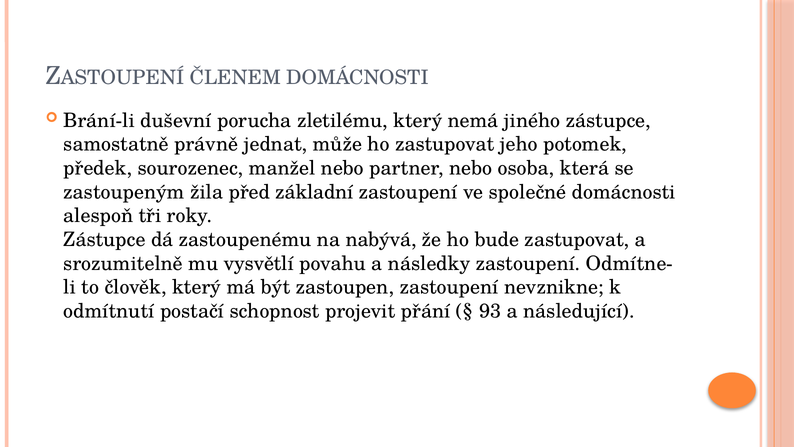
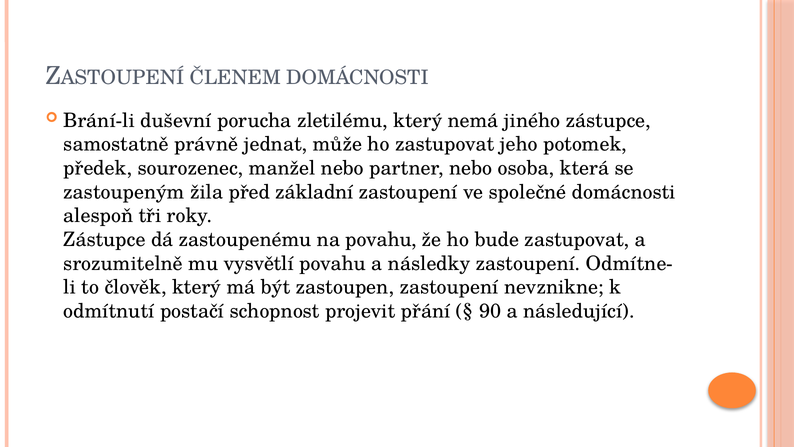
na nabývá: nabývá -> povahu
93: 93 -> 90
